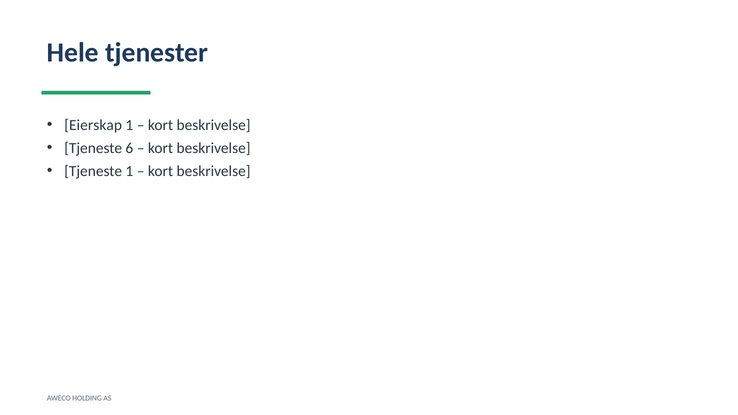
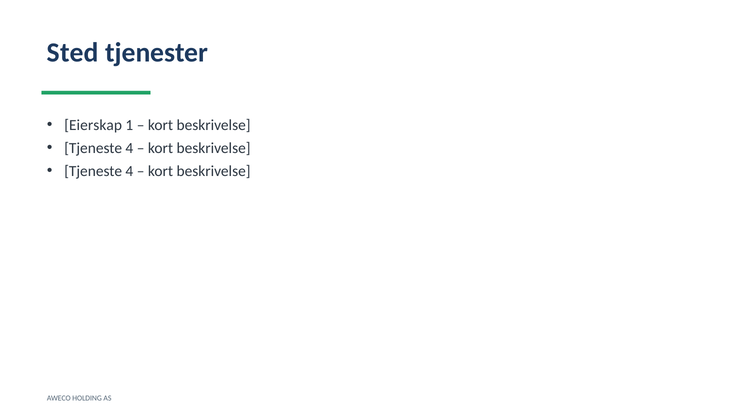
Hele: Hele -> Sted
6 at (129, 148): 6 -> 4
1 at (129, 171): 1 -> 4
